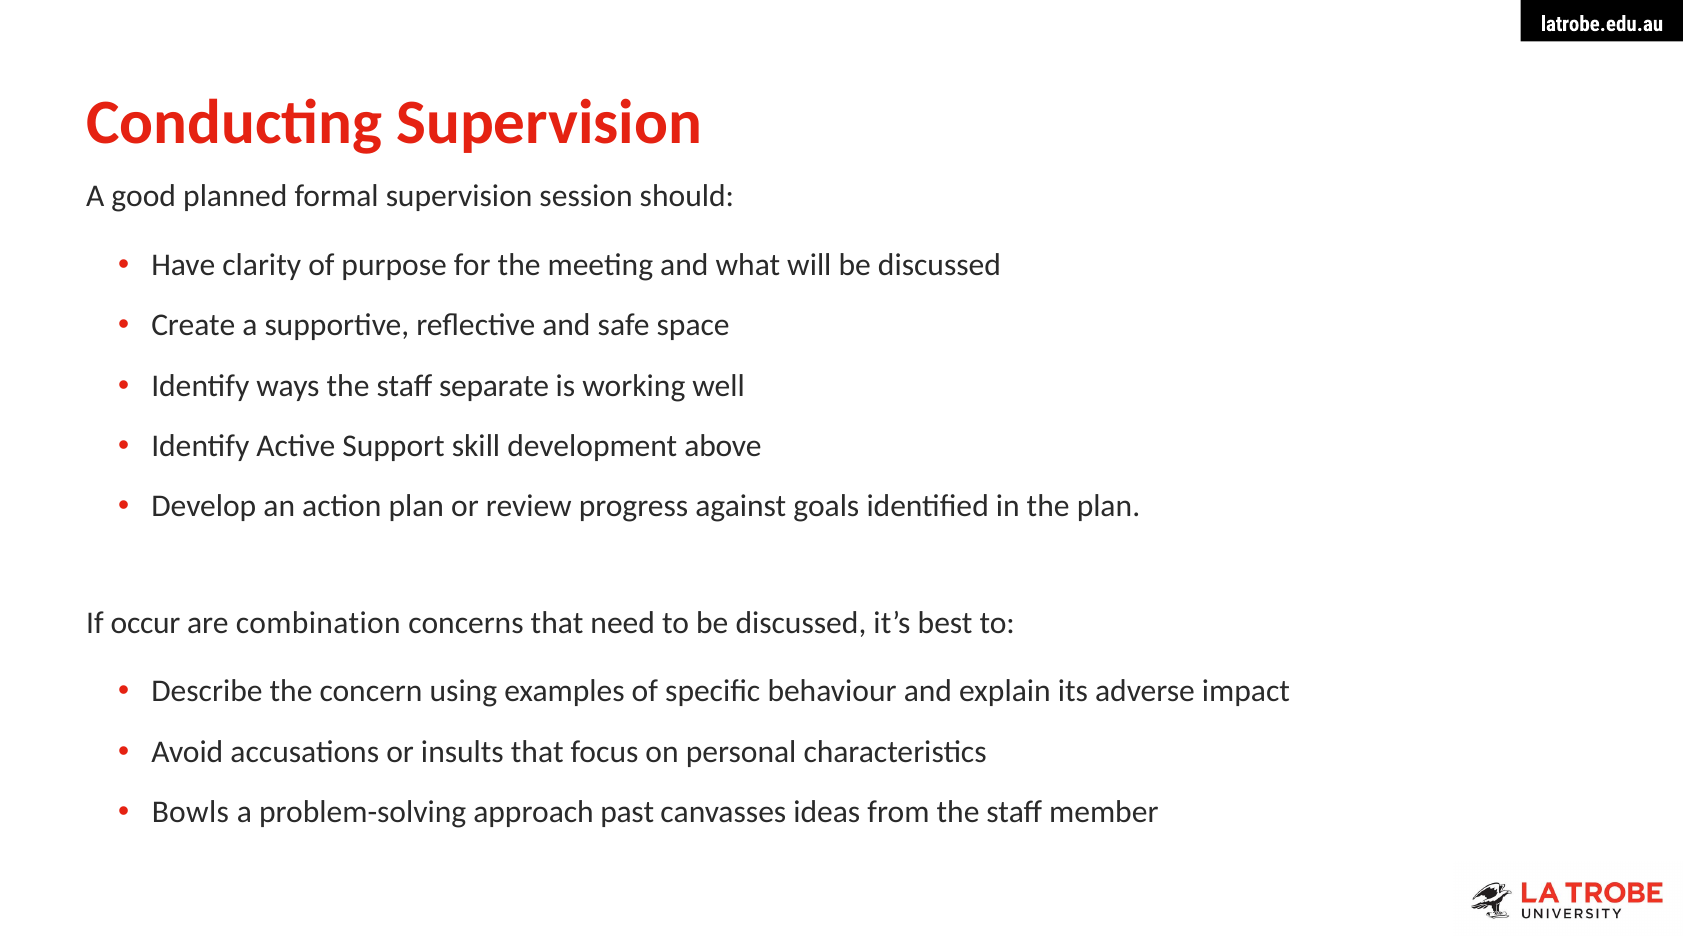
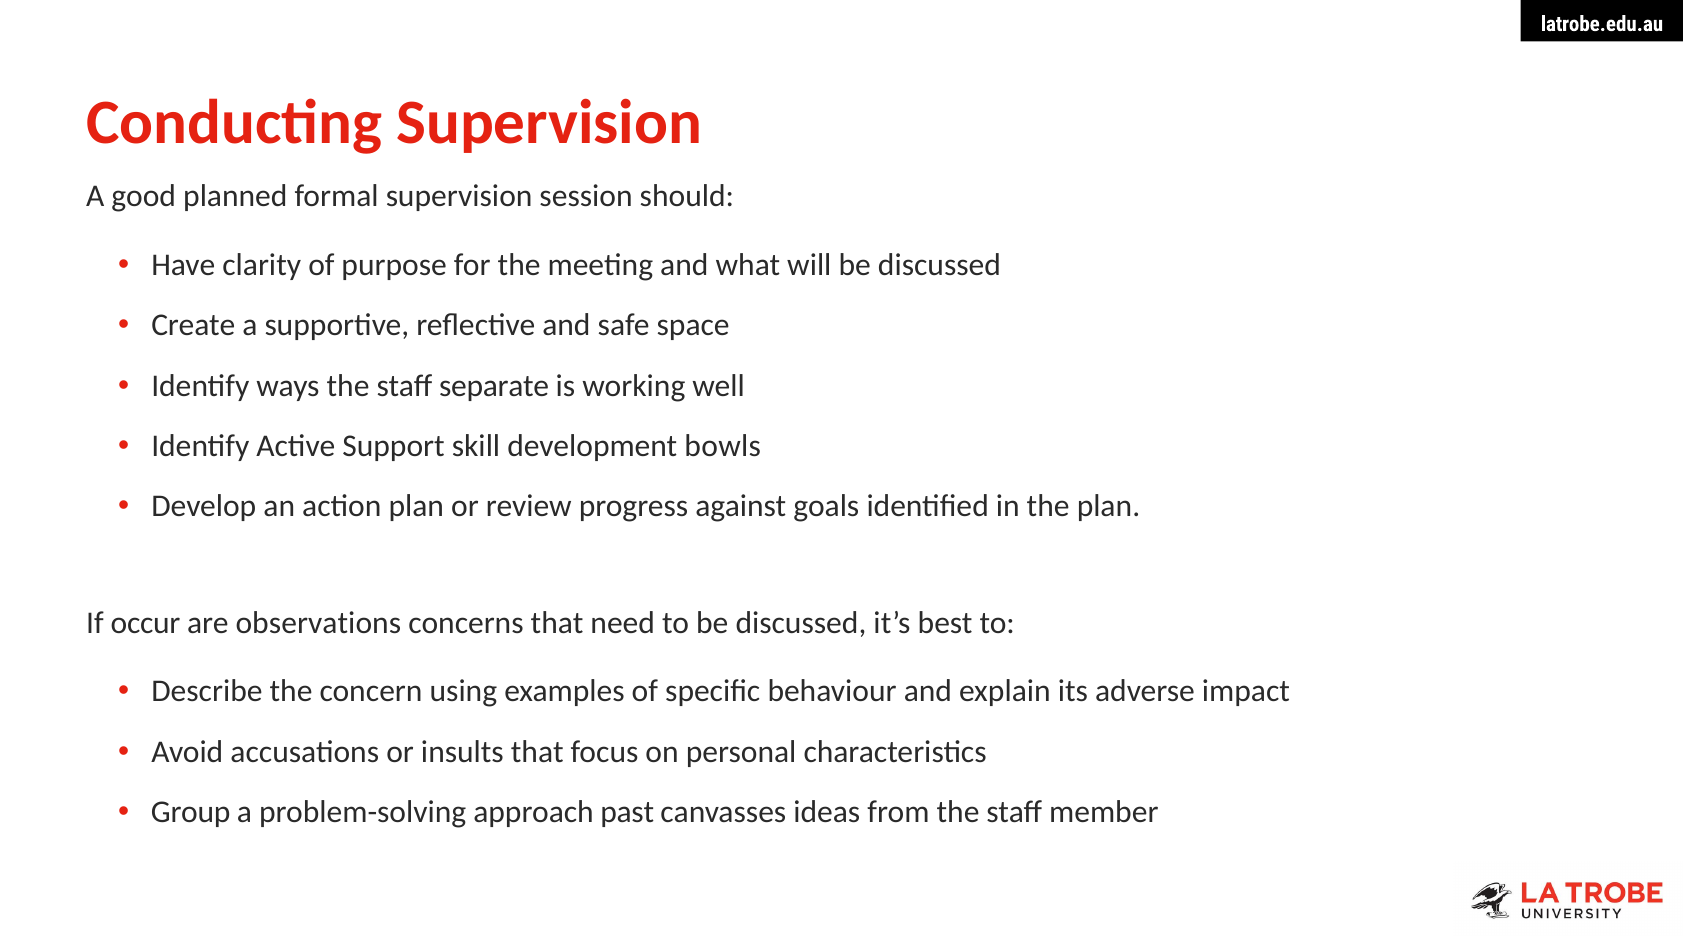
above: above -> bowls
combination: combination -> observations
Bowls: Bowls -> Group
